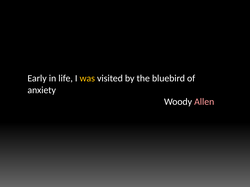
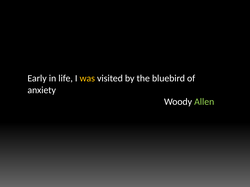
Allen colour: pink -> light green
